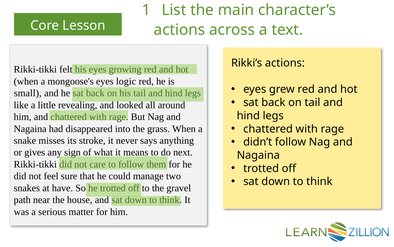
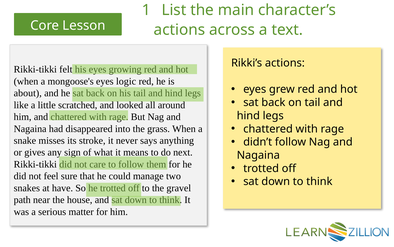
small: small -> about
revealing: revealing -> scratched
